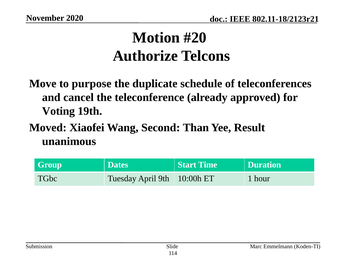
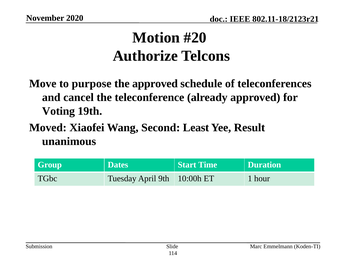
the duplicate: duplicate -> approved
Than: Than -> Least
